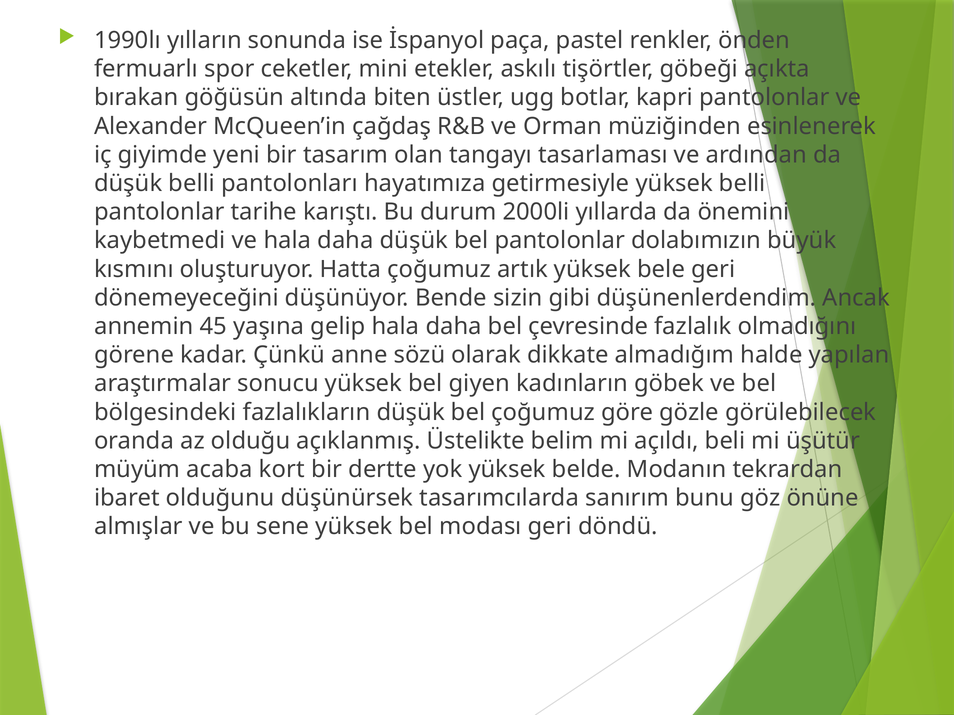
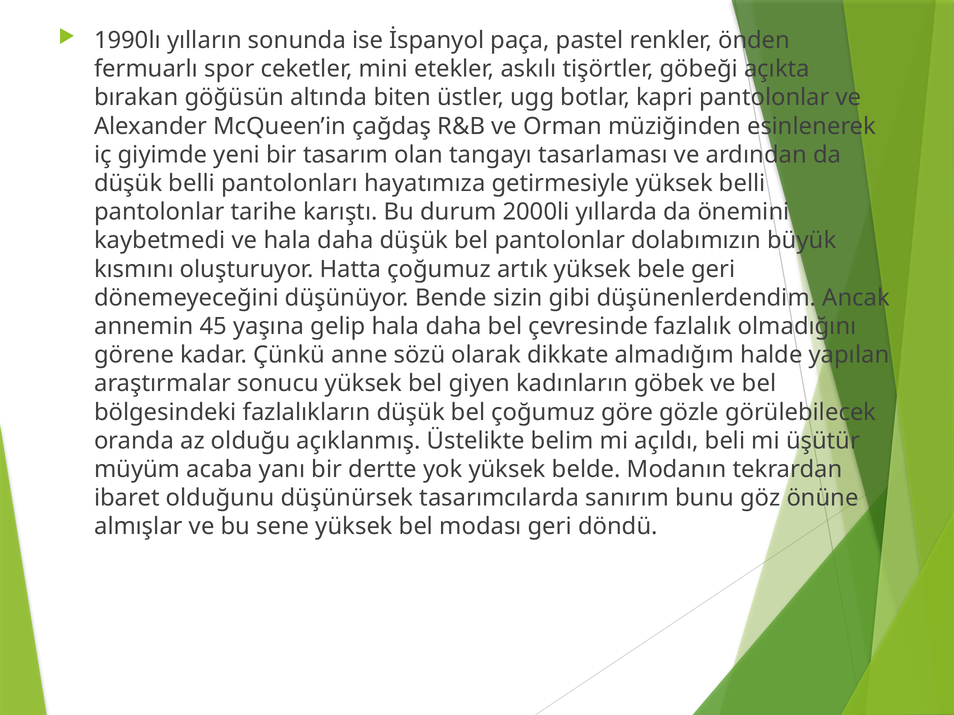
kort: kort -> yanı
